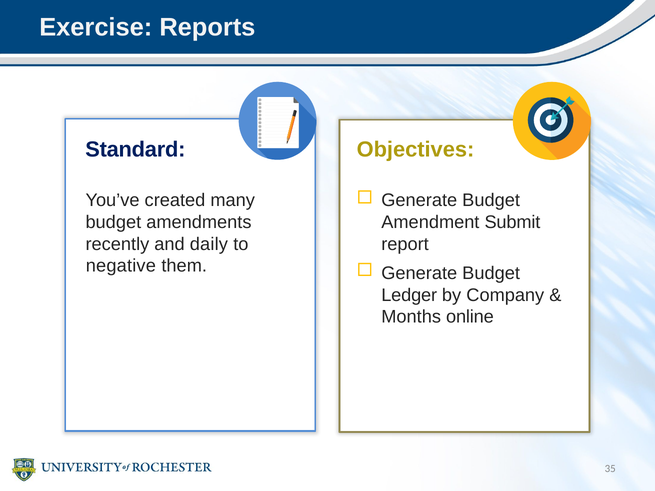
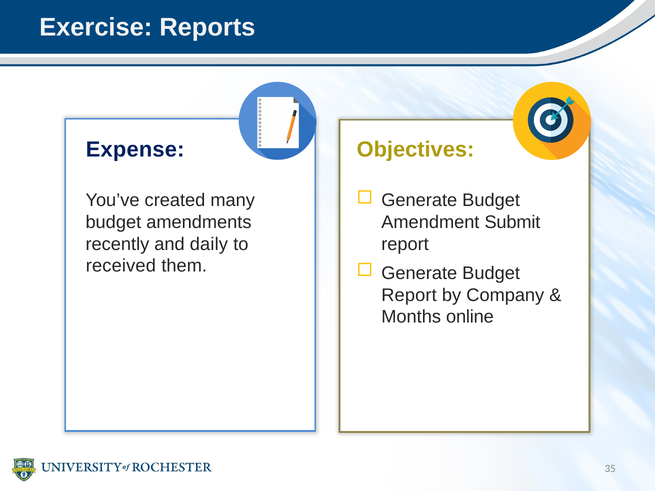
Standard: Standard -> Expense
negative: negative -> received
Ledger at (409, 295): Ledger -> Report
